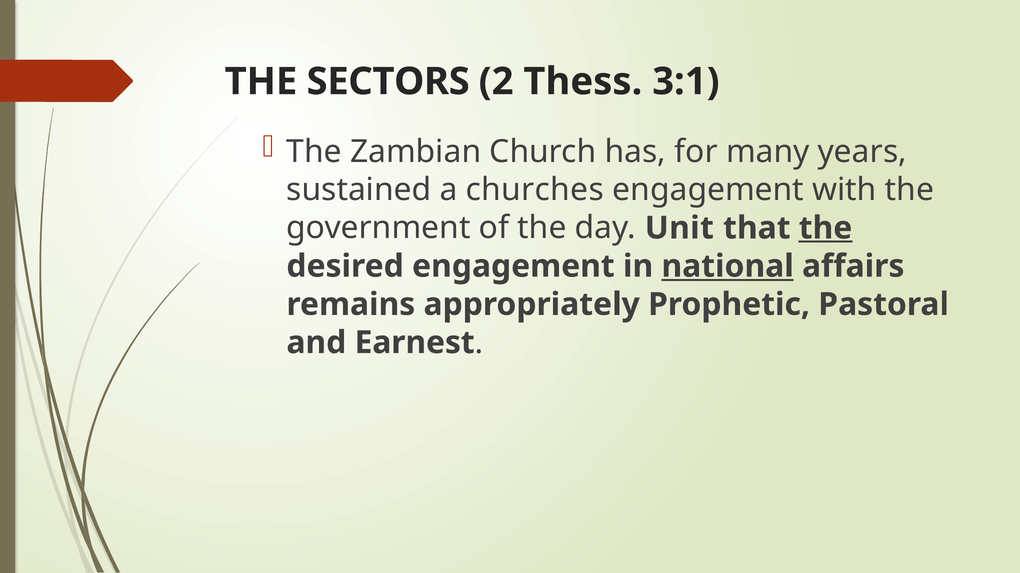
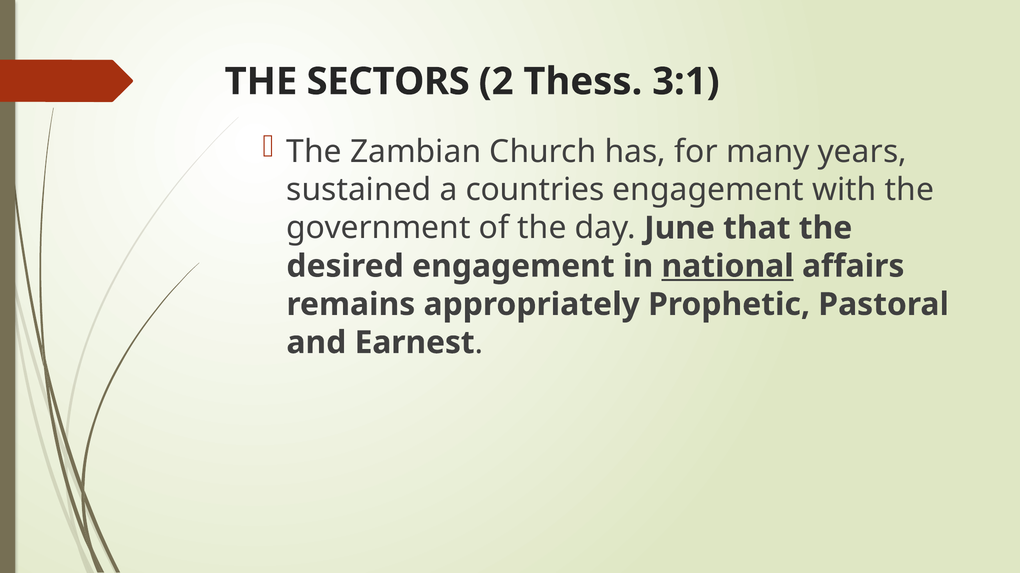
churches: churches -> countries
Unit: Unit -> June
the at (826, 228) underline: present -> none
